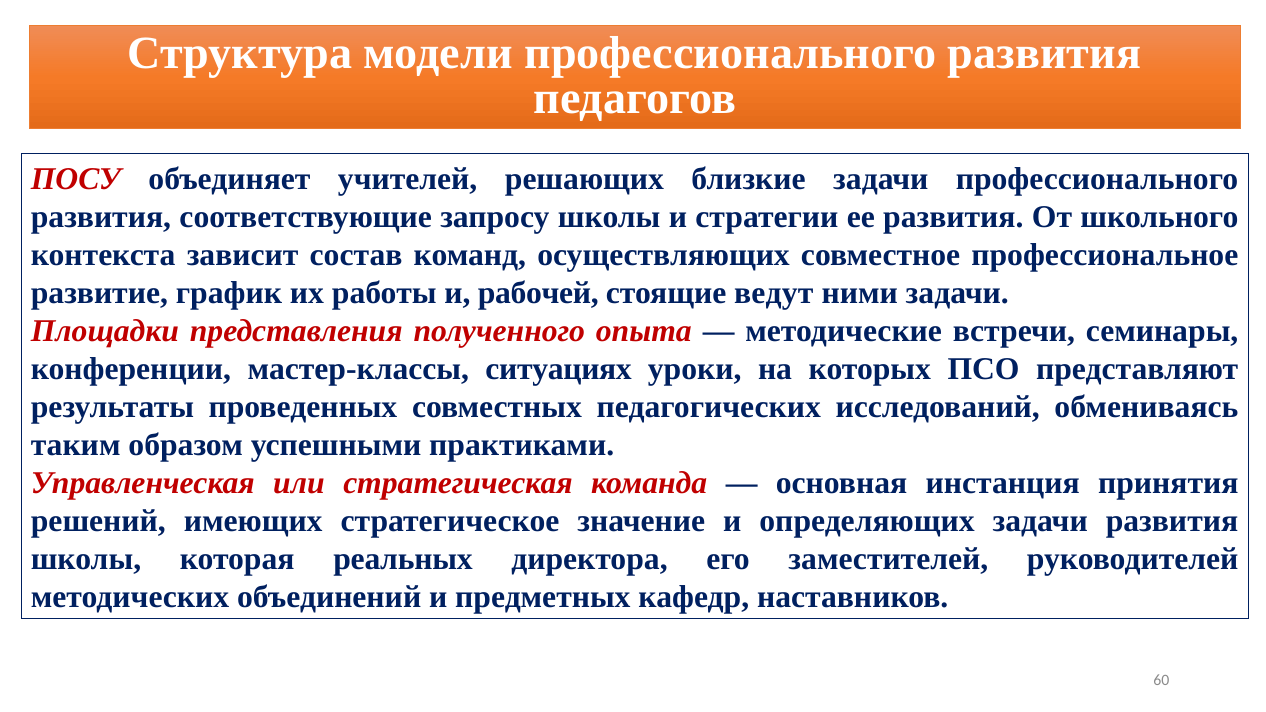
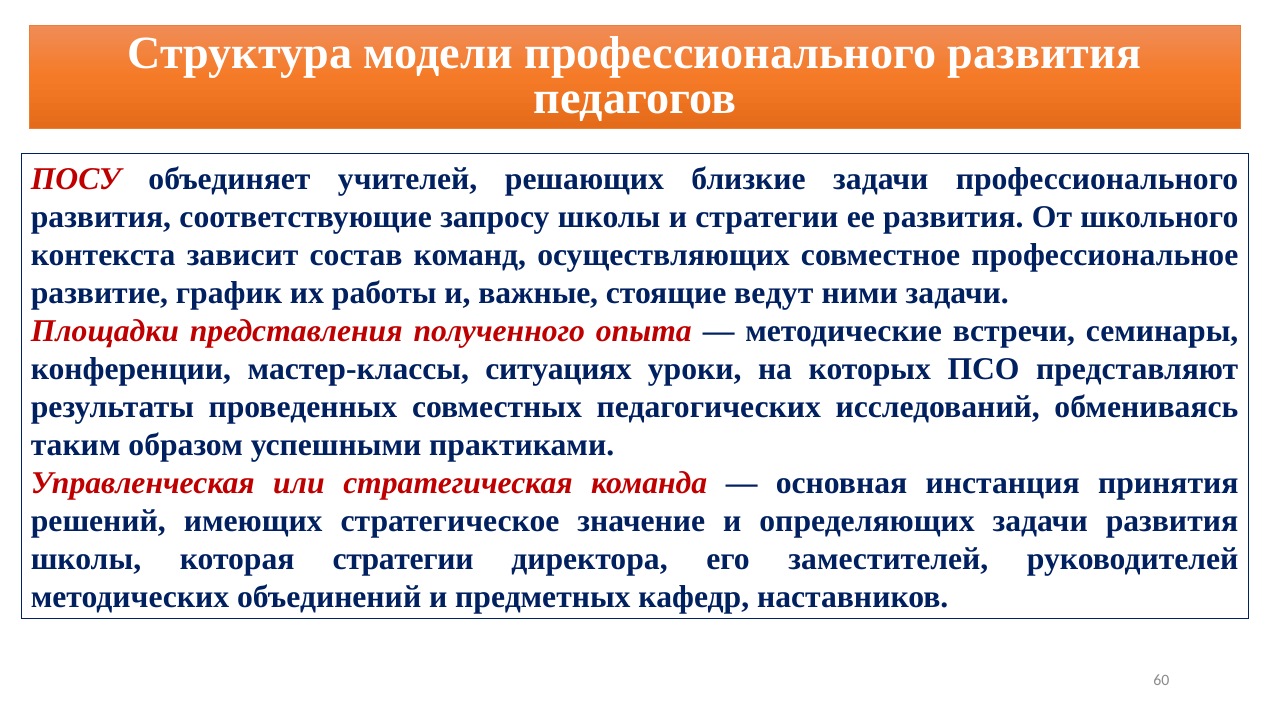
рабочей: рабочей -> важные
которая реальных: реальных -> стратегии
